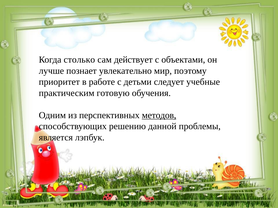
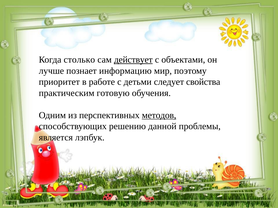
действует underline: none -> present
увлекательно: увлекательно -> информацию
учебные: учебные -> свойства
